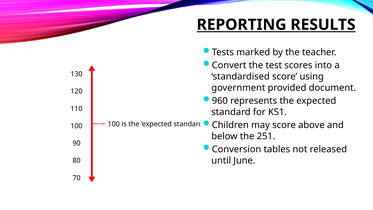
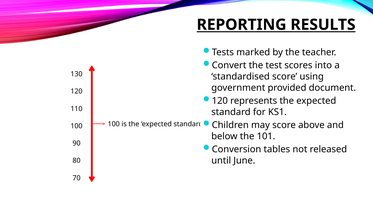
960 at (220, 101): 960 -> 120
251: 251 -> 101
